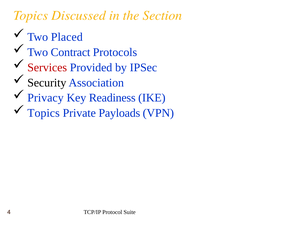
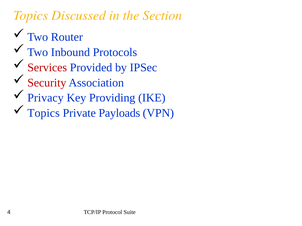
Placed: Placed -> Router
Contract: Contract -> Inbound
Security colour: black -> red
Readiness: Readiness -> Providing
